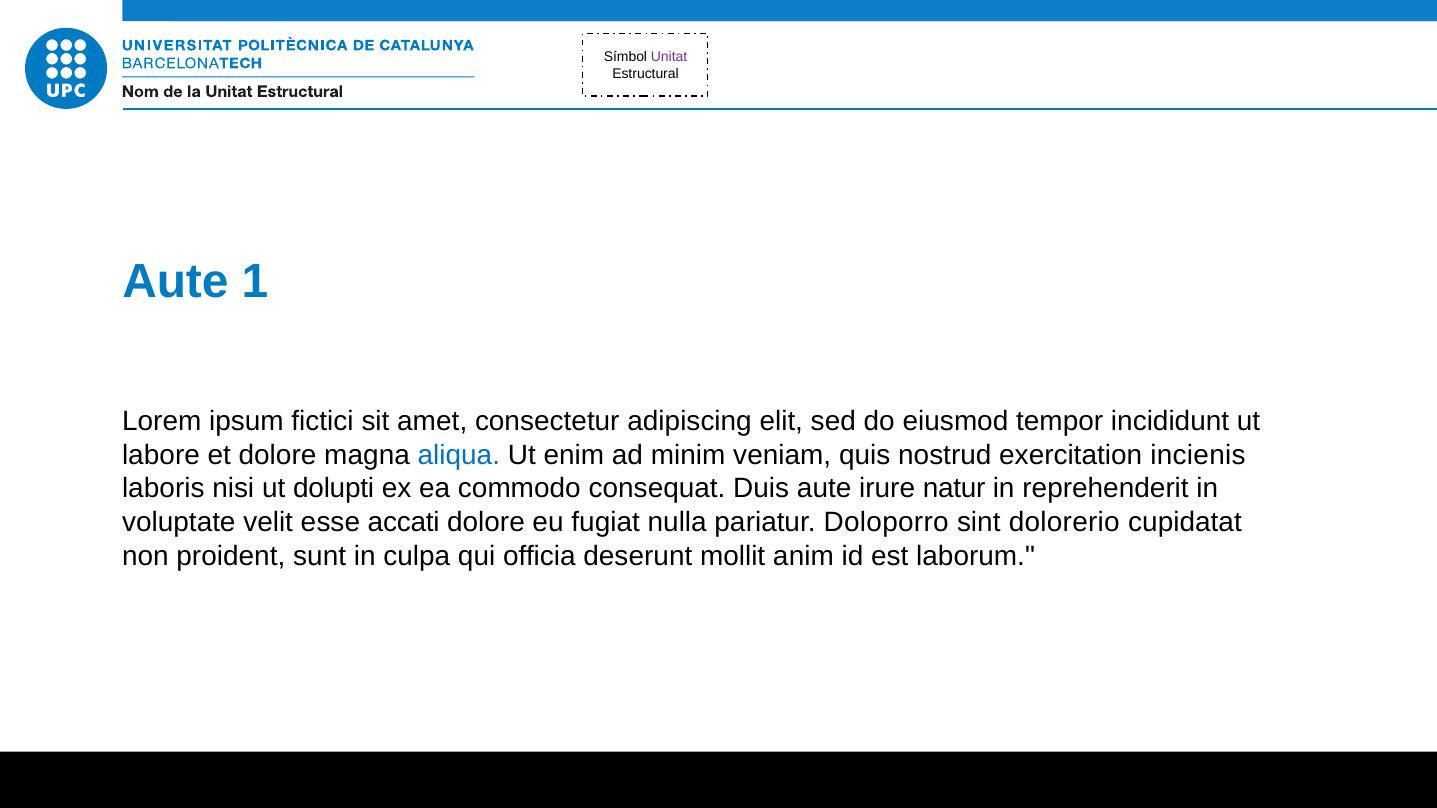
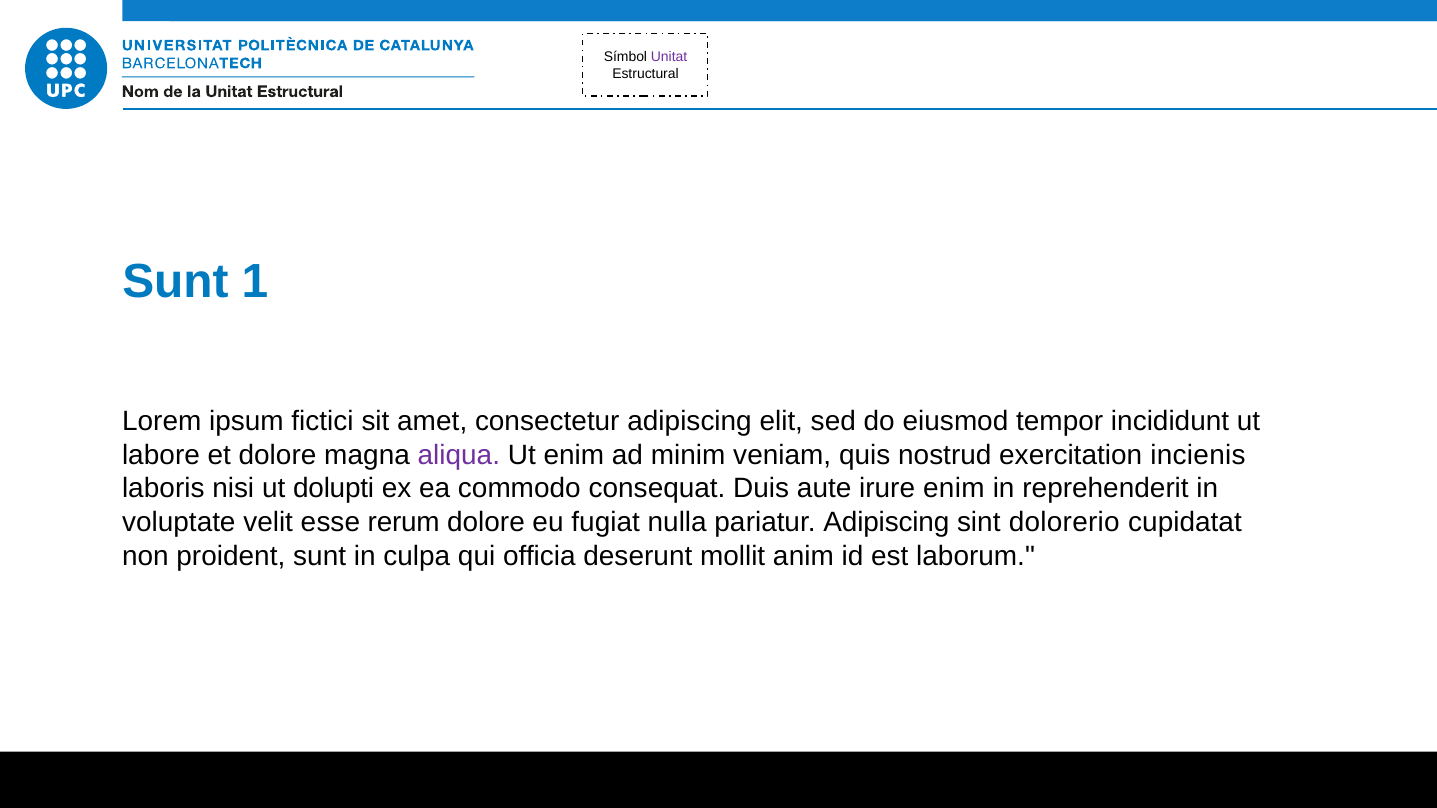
Aute at (175, 282): Aute -> Sunt
aliqua colour: blue -> purple
irure natur: natur -> enim
accati: accati -> rerum
pariatur Doloporro: Doloporro -> Adipiscing
